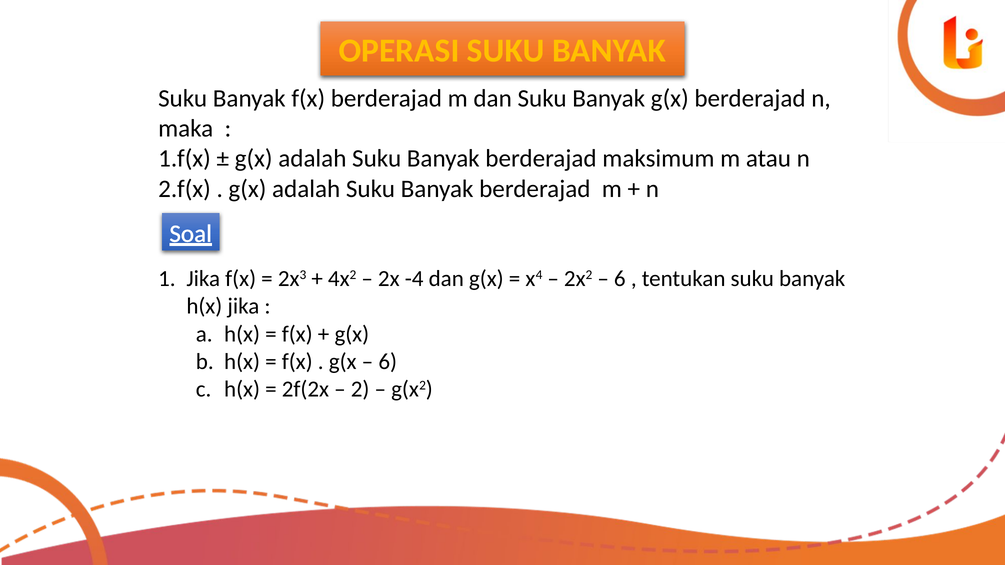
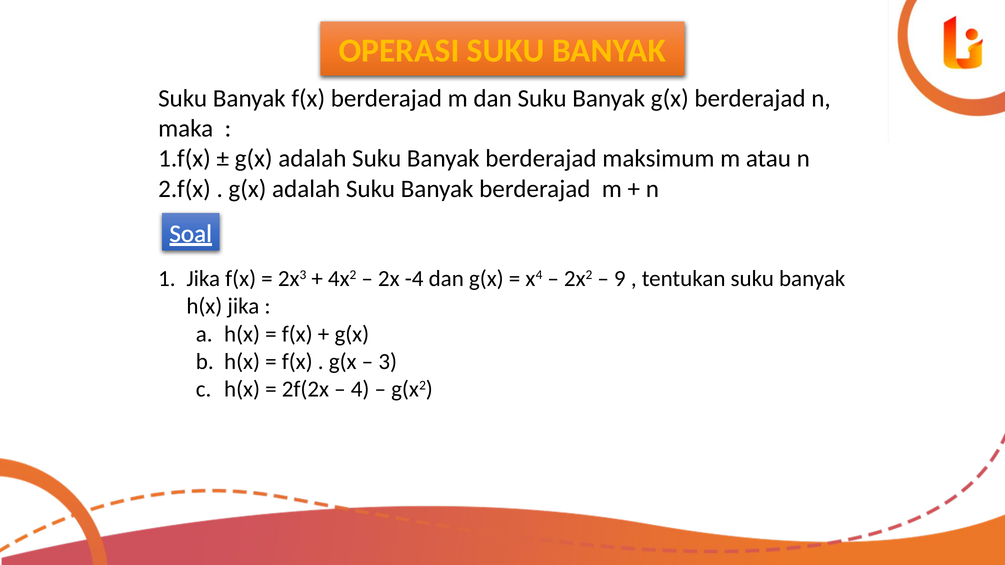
6 at (620, 279): 6 -> 9
6 at (388, 362): 6 -> 3
2: 2 -> 4
